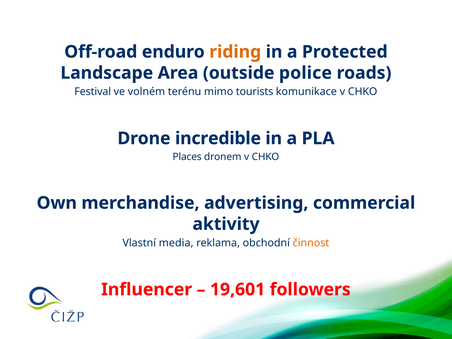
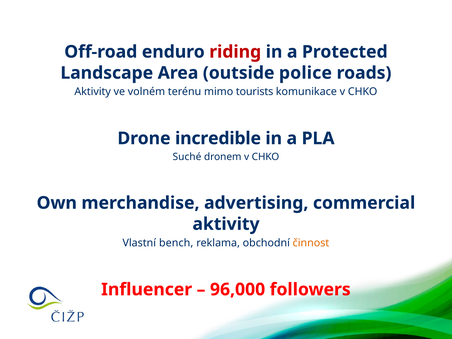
riding colour: orange -> red
Festival at (93, 92): Festival -> Aktivity
Places: Places -> Suché
media: media -> bench
19,601: 19,601 -> 96,000
